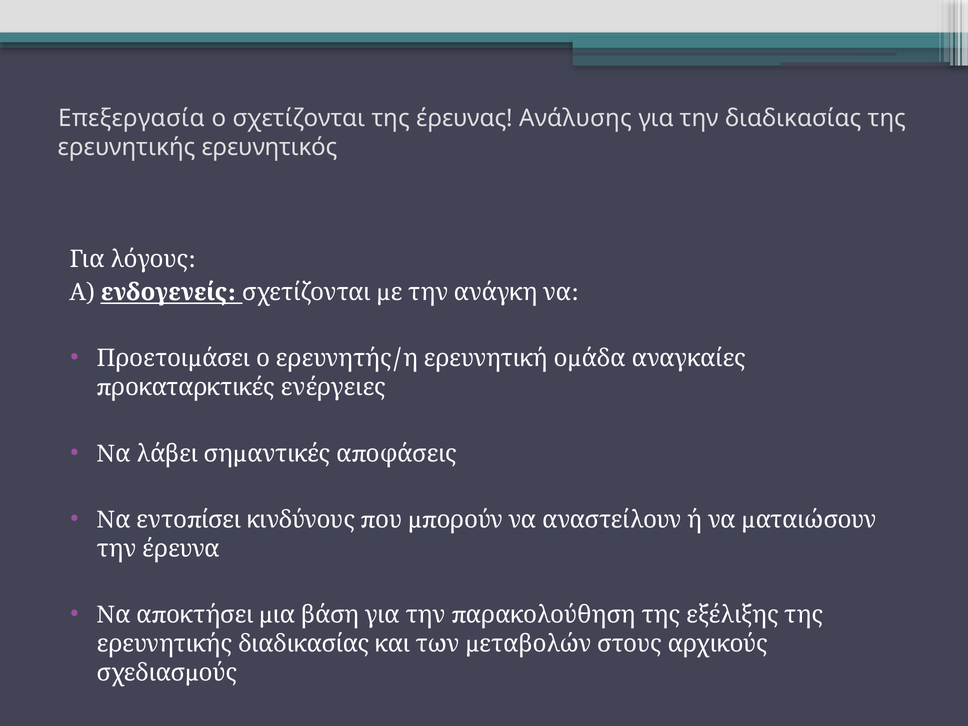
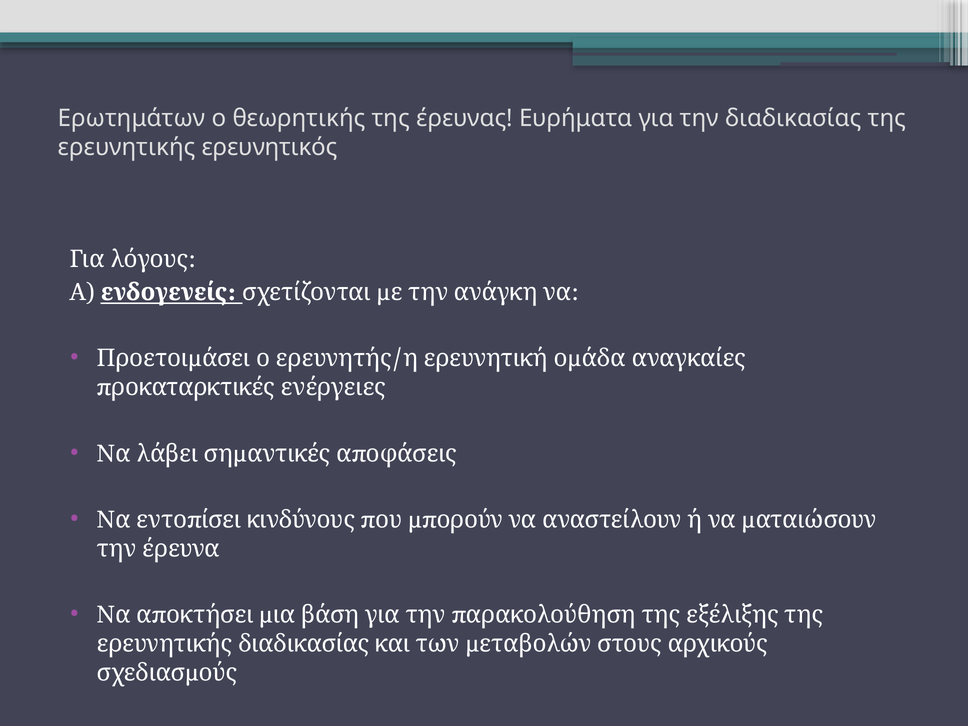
Επεξεργασία: Επεξεργασία -> Ερωτημάτων
ο σχετίζονται: σχετίζονται -> θεωρητικής
Ανάλυσης: Ανάλυσης -> Ευρήματα
